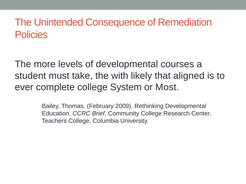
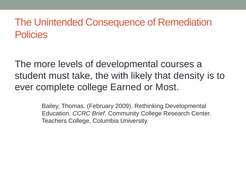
aligned: aligned -> density
System: System -> Earned
